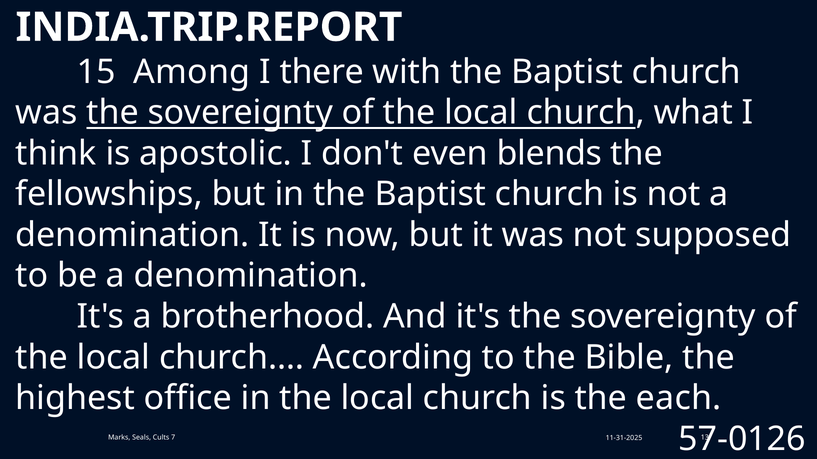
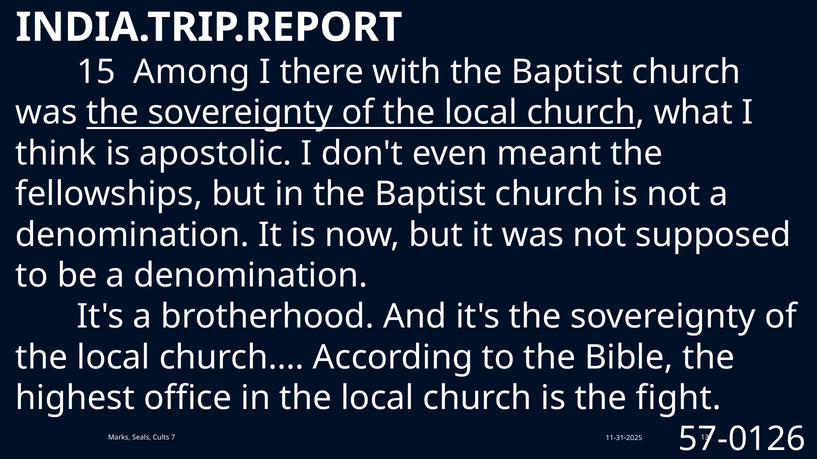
blends: blends -> meant
each: each -> fight
